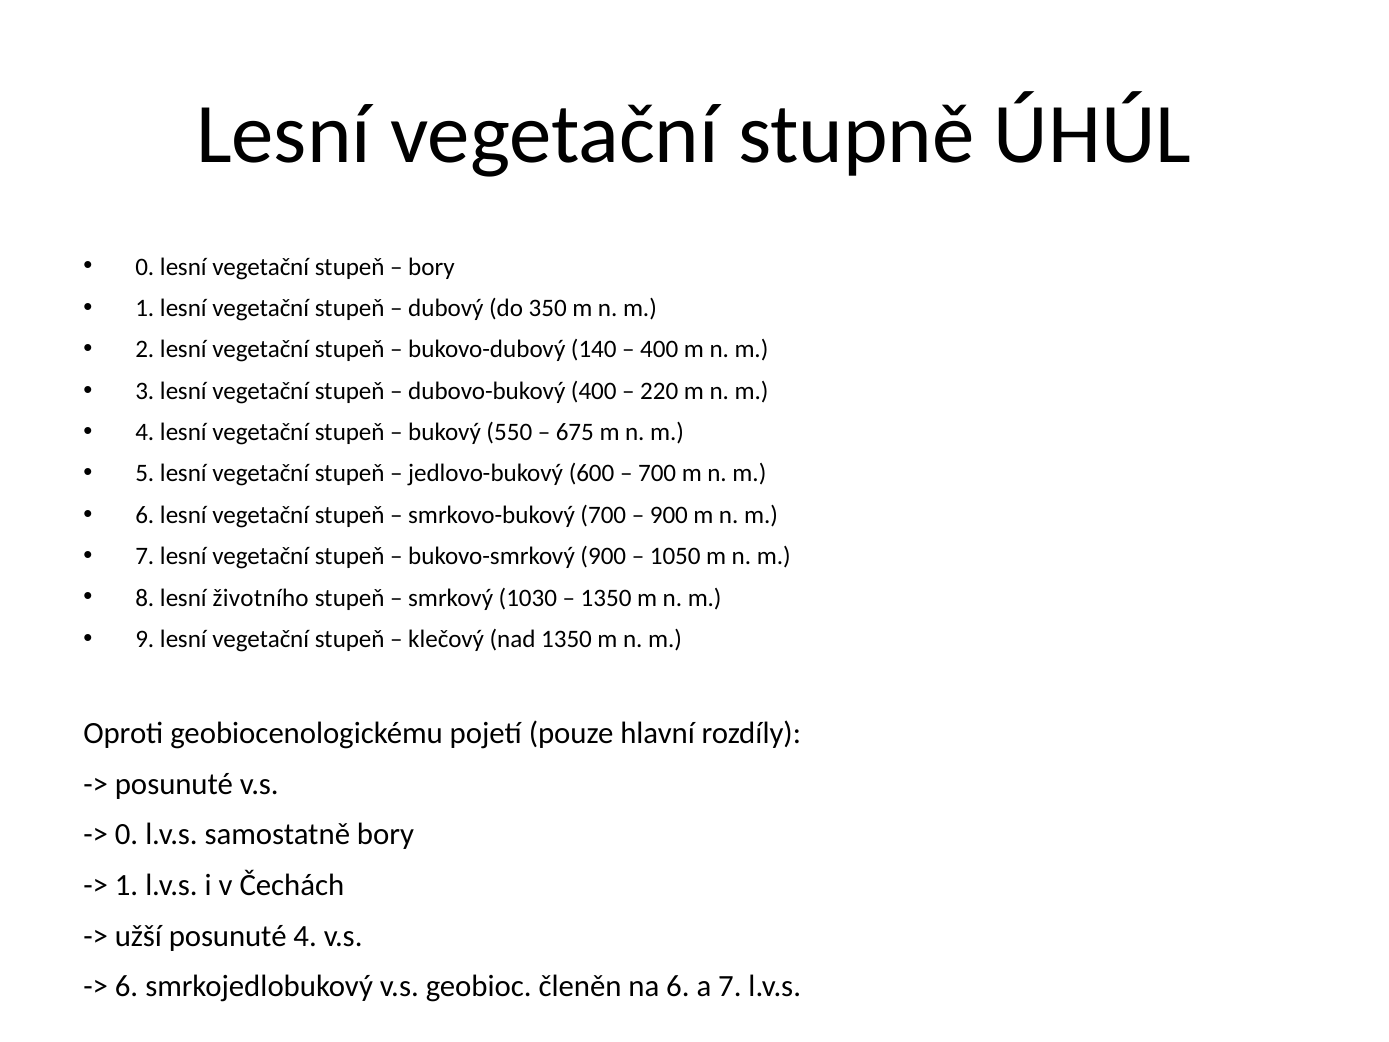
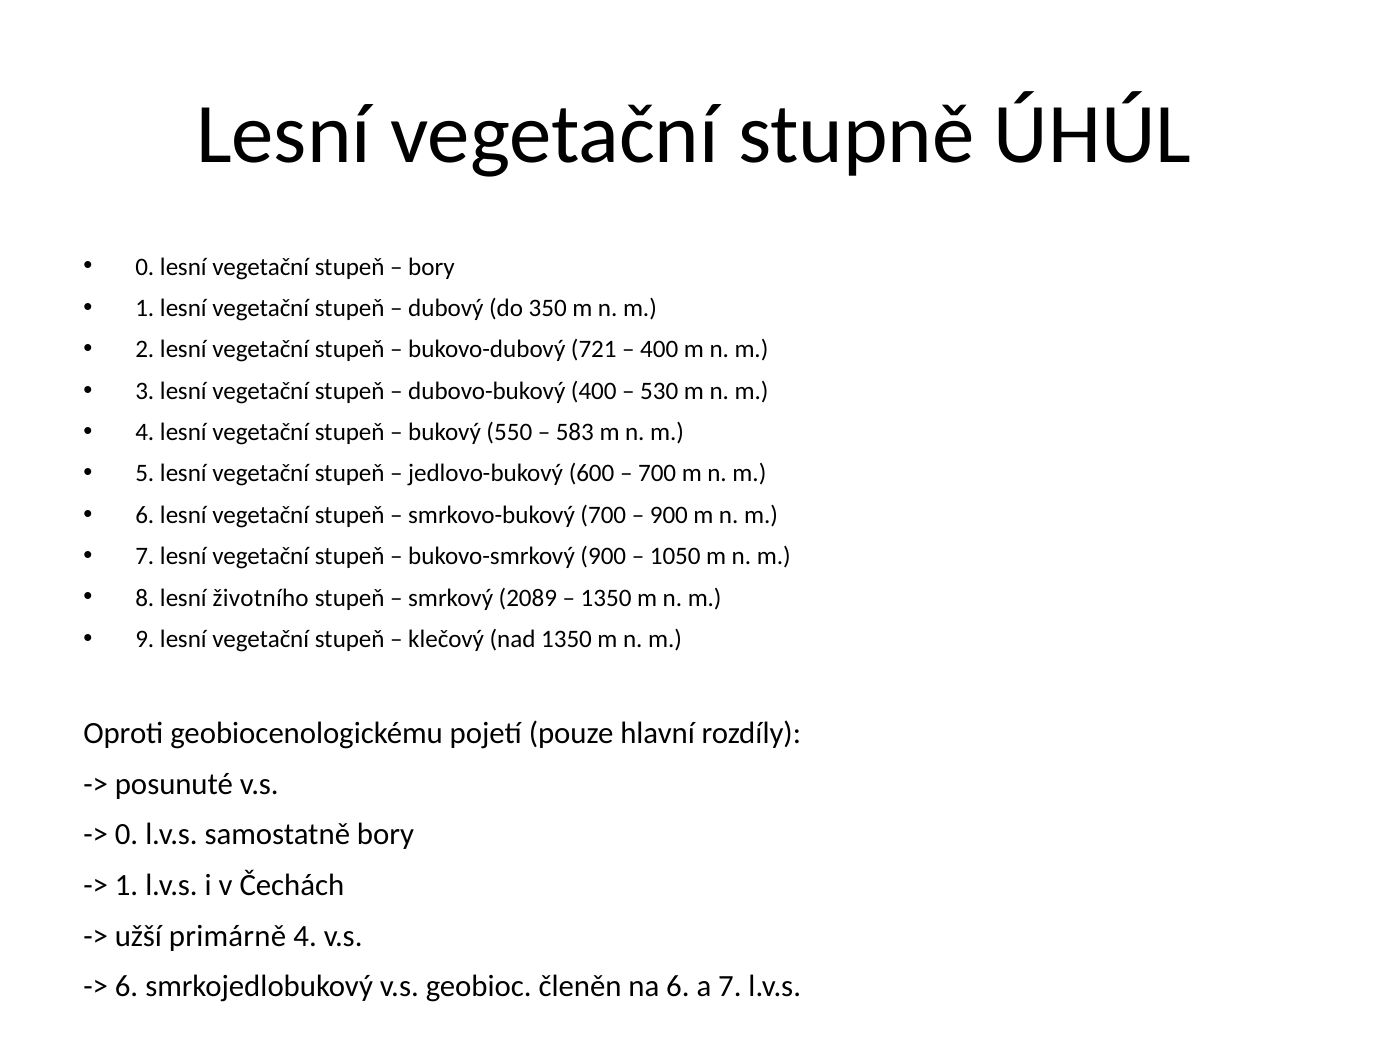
140: 140 -> 721
220: 220 -> 530
675: 675 -> 583
1030: 1030 -> 2089
užší posunuté: posunuté -> primárně
